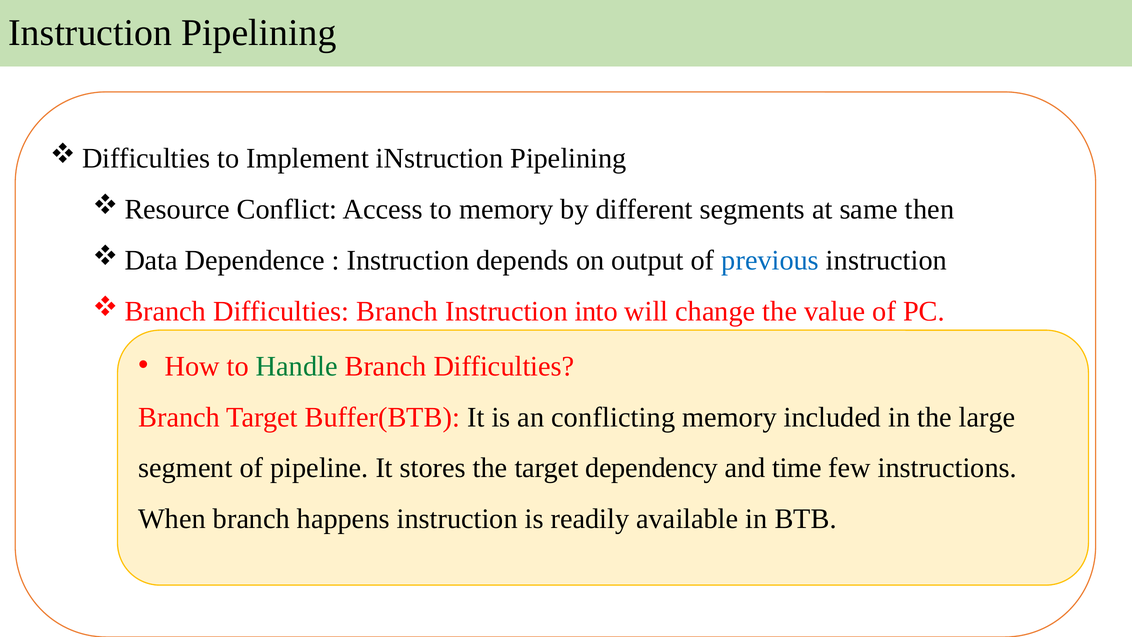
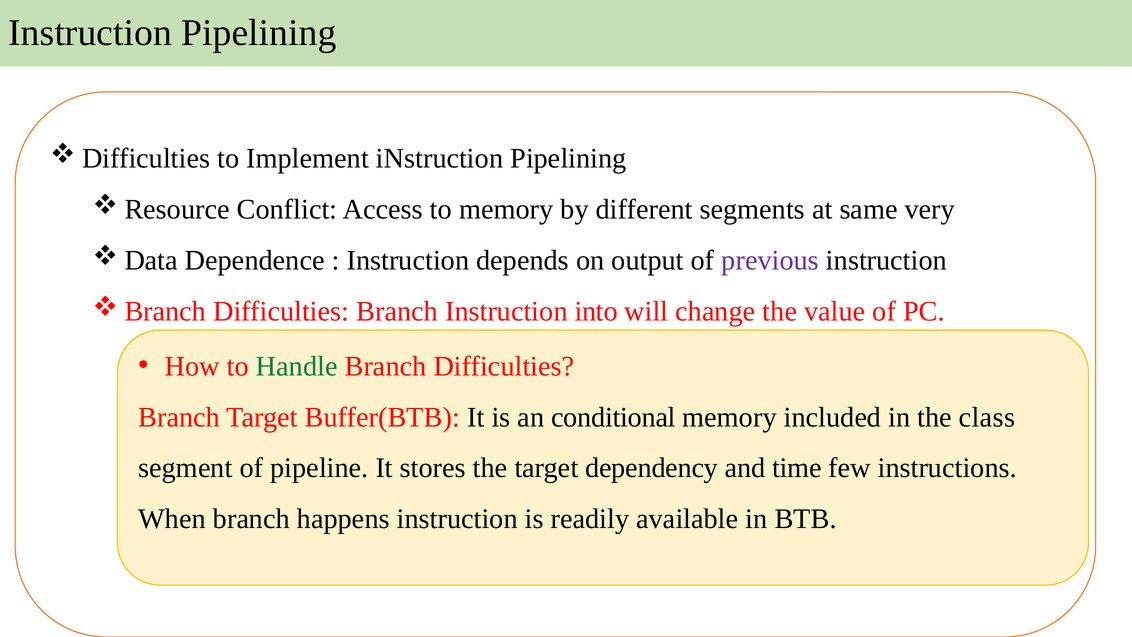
then: then -> very
previous colour: blue -> purple
conflicting: conflicting -> conditional
large: large -> class
